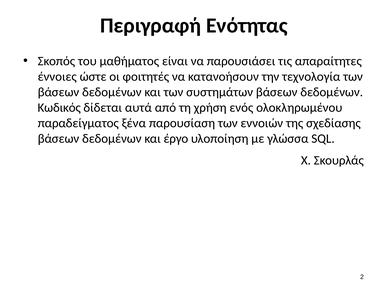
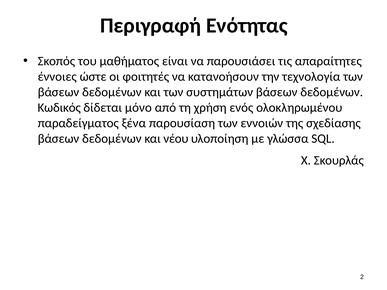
αυτά: αυτά -> μόνο
έργο: έργο -> νέου
